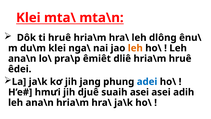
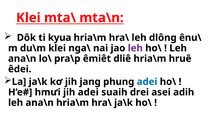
ti hruê: hruê -> kyua
leh at (135, 48) colour: orange -> purple
jih djuê: djuê -> adei
suaih asei: asei -> drei
